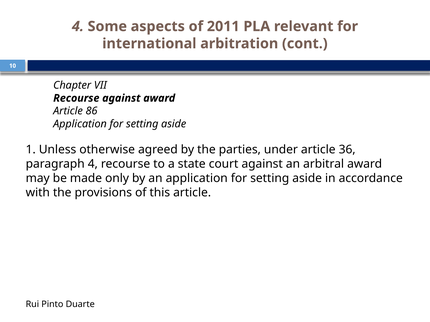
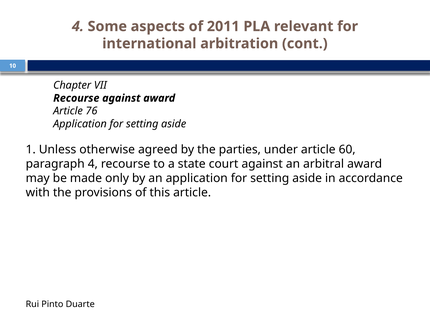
86: 86 -> 76
36: 36 -> 60
